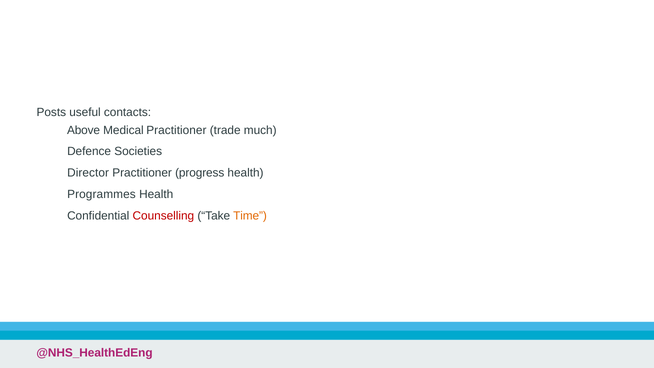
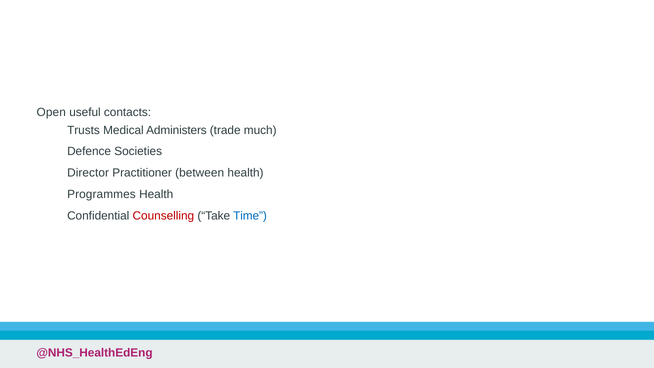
Posts: Posts -> Open
Above: Above -> Trusts
Medical Practitioner: Practitioner -> Administers
progress: progress -> between
Time colour: orange -> blue
